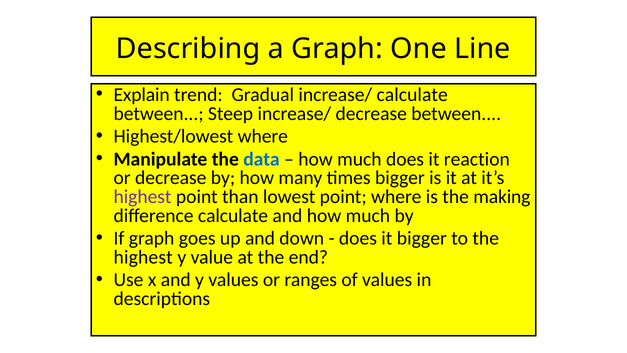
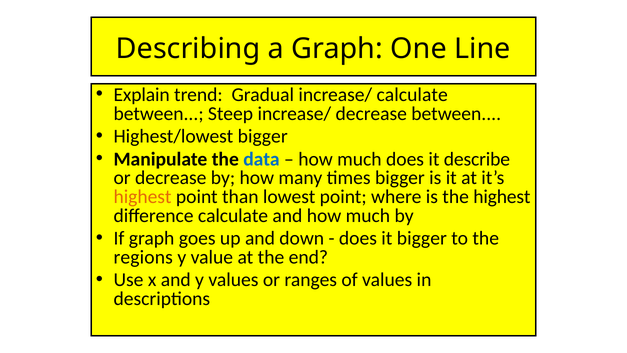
Highest/lowest where: where -> bigger
reaction: reaction -> describe
highest at (143, 197) colour: purple -> orange
the making: making -> highest
highest at (143, 257): highest -> regions
